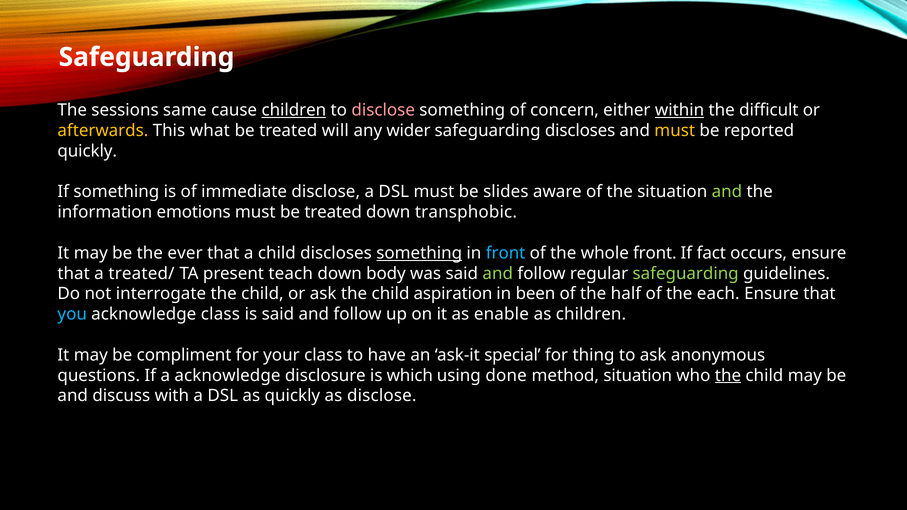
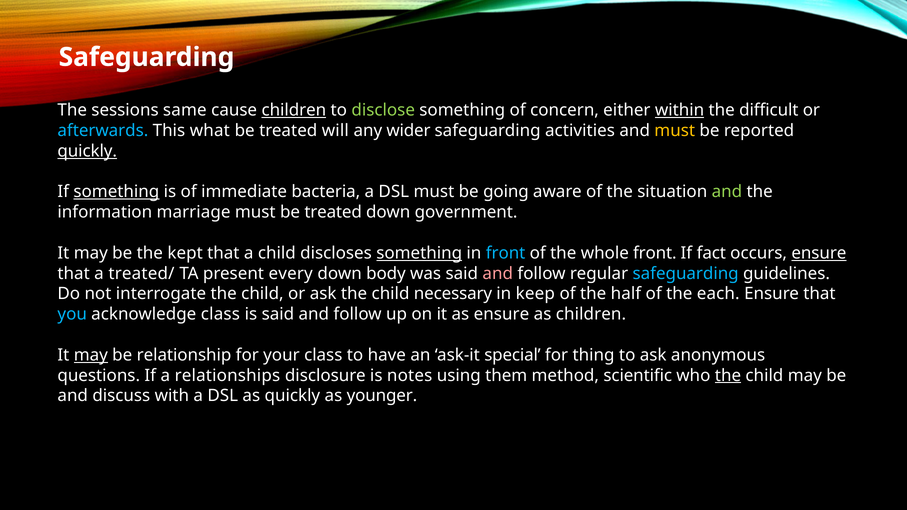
disclose at (383, 110) colour: pink -> light green
afterwards colour: yellow -> light blue
safeguarding discloses: discloses -> activities
quickly at (87, 151) underline: none -> present
something at (116, 192) underline: none -> present
immediate disclose: disclose -> bacteria
slides: slides -> going
emotions: emotions -> marriage
transphobic: transphobic -> government
ever: ever -> kept
ensure at (819, 253) underline: none -> present
teach: teach -> every
and at (498, 274) colour: light green -> pink
safeguarding at (686, 274) colour: light green -> light blue
aspiration: aspiration -> necessary
been: been -> keep
as enable: enable -> ensure
may at (91, 355) underline: none -> present
compliment: compliment -> relationship
a acknowledge: acknowledge -> relationships
which: which -> notes
done: done -> them
method situation: situation -> scientific
as disclose: disclose -> younger
